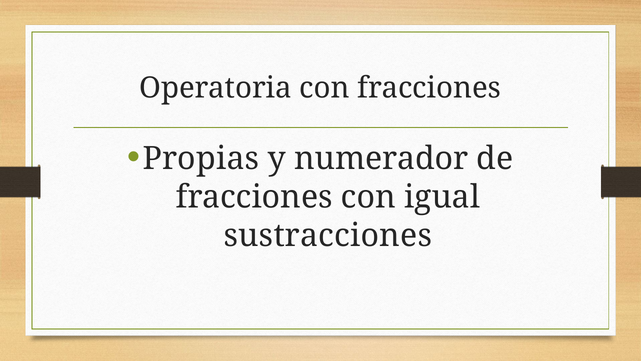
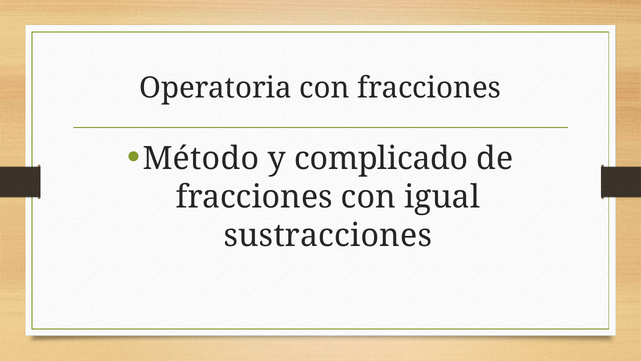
Propias: Propias -> Método
numerador: numerador -> complicado
